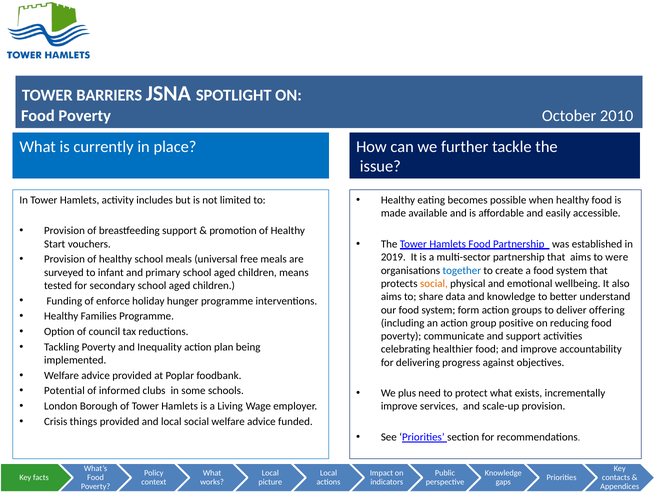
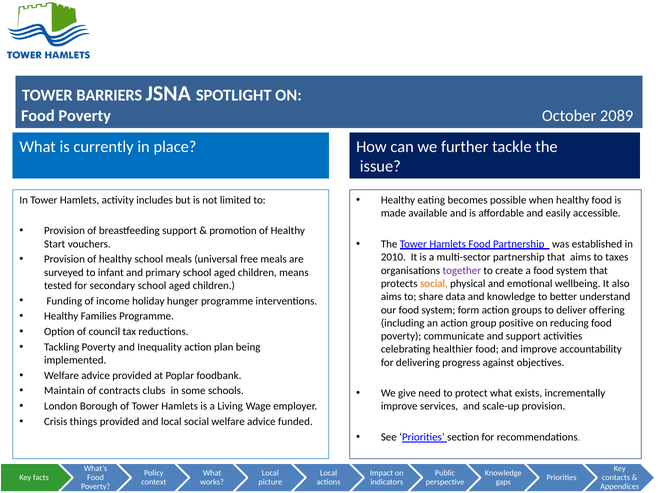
2010: 2010 -> 2089
2019: 2019 -> 2010
were: were -> taxes
together colour: blue -> purple
enforce: enforce -> income
Potential: Potential -> Maintain
informed: informed -> contracts
plus: plus -> give
